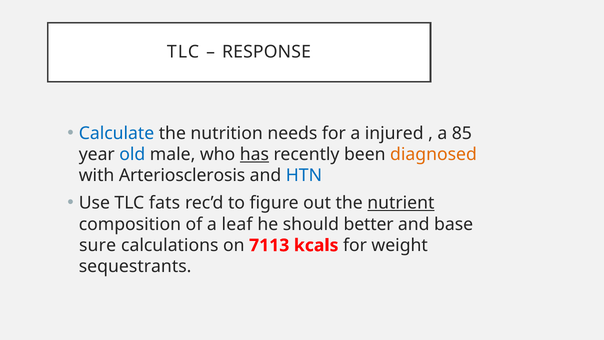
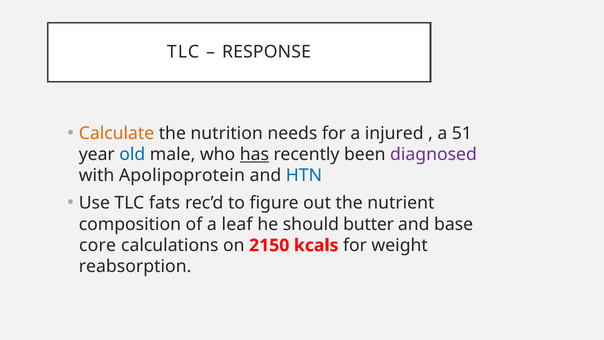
Calculate colour: blue -> orange
85: 85 -> 51
diagnosed colour: orange -> purple
Arteriosclerosis: Arteriosclerosis -> Apolipoprotein
nutrient underline: present -> none
better: better -> butter
sure: sure -> core
7113: 7113 -> 2150
sequestrants: sequestrants -> reabsorption
